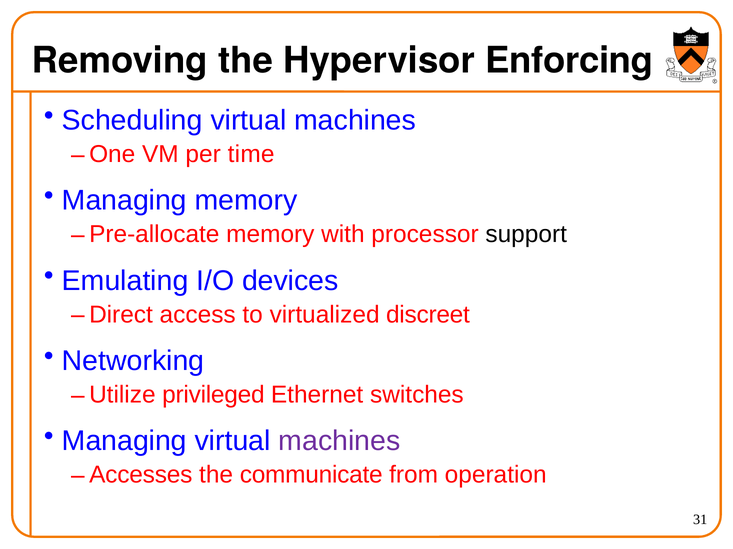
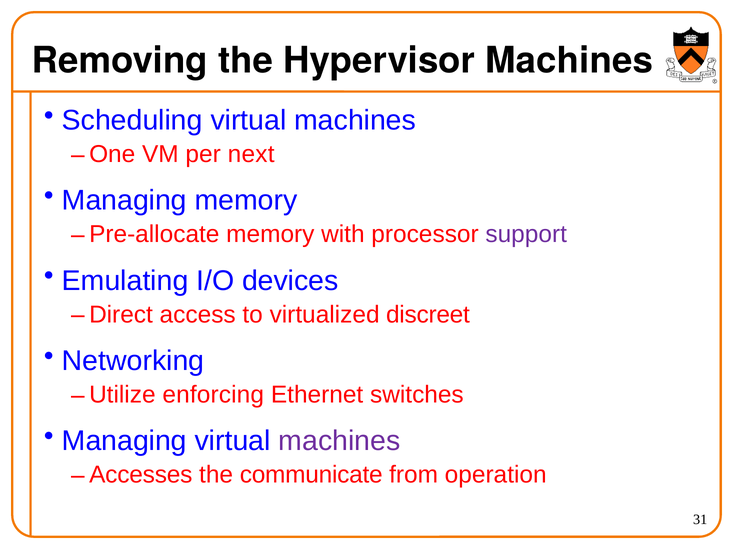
Hypervisor Enforcing: Enforcing -> Machines
time: time -> next
support colour: black -> purple
privileged: privileged -> enforcing
